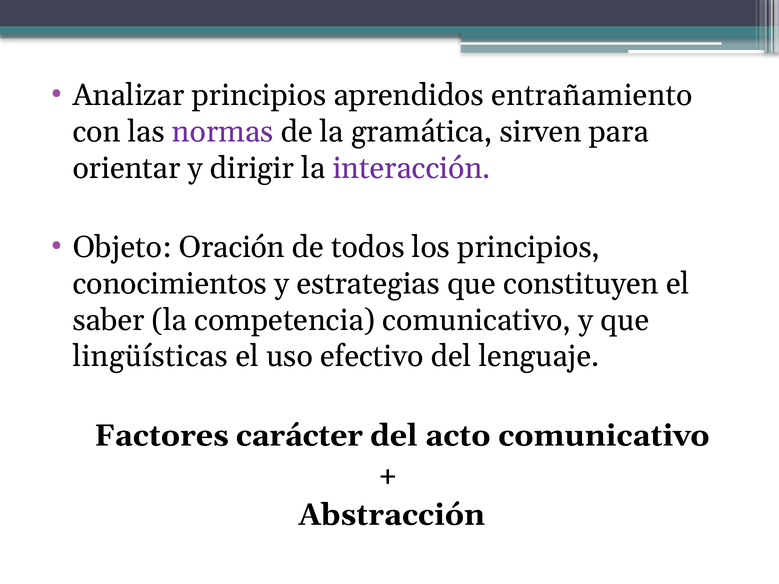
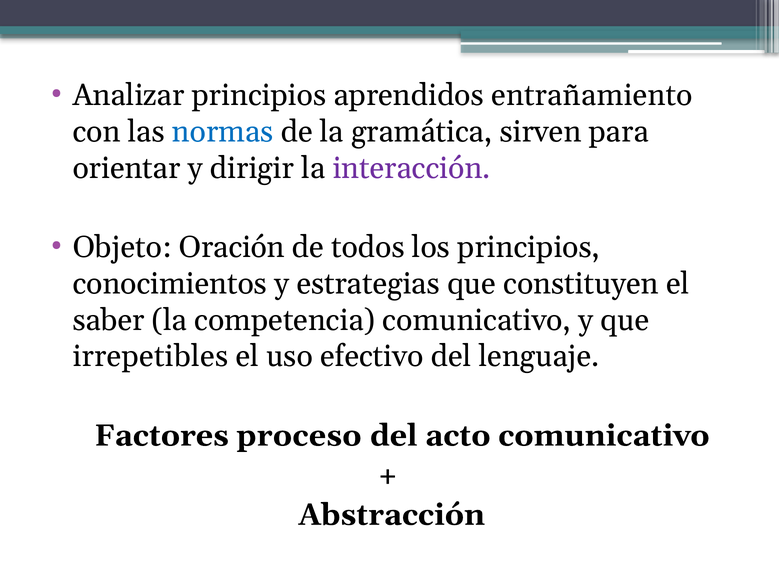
normas colour: purple -> blue
lingüísticas: lingüísticas -> irrepetibles
carácter: carácter -> proceso
